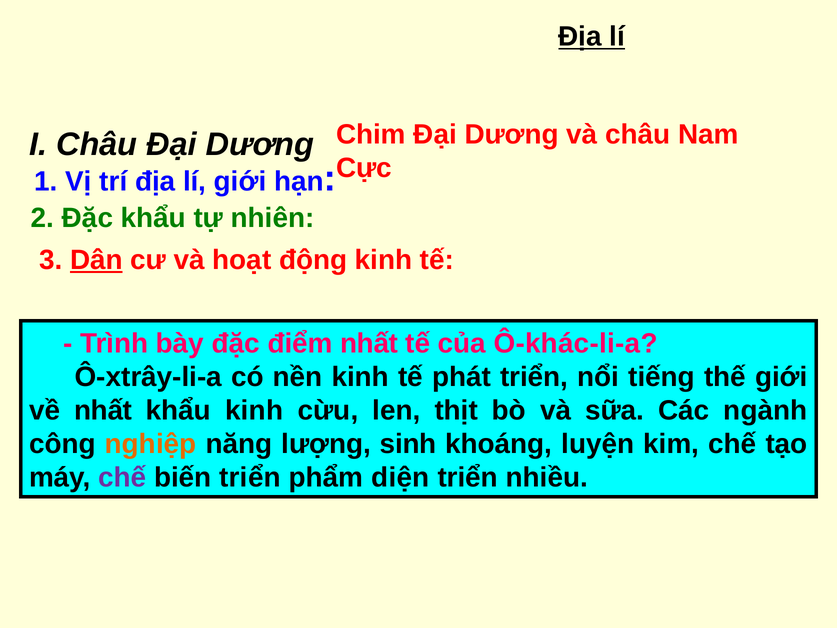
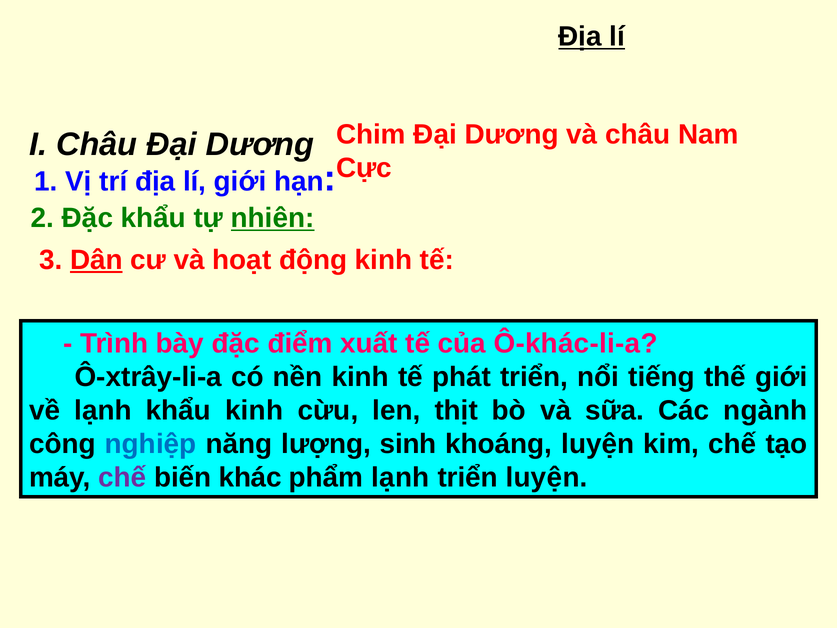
nhiên underline: none -> present
điểm nhất: nhất -> xuất
về nhất: nhất -> lạnh
nghiệp colour: orange -> blue
biến triển: triển -> khác
phẩm diện: diện -> lạnh
triển nhiều: nhiều -> luyện
